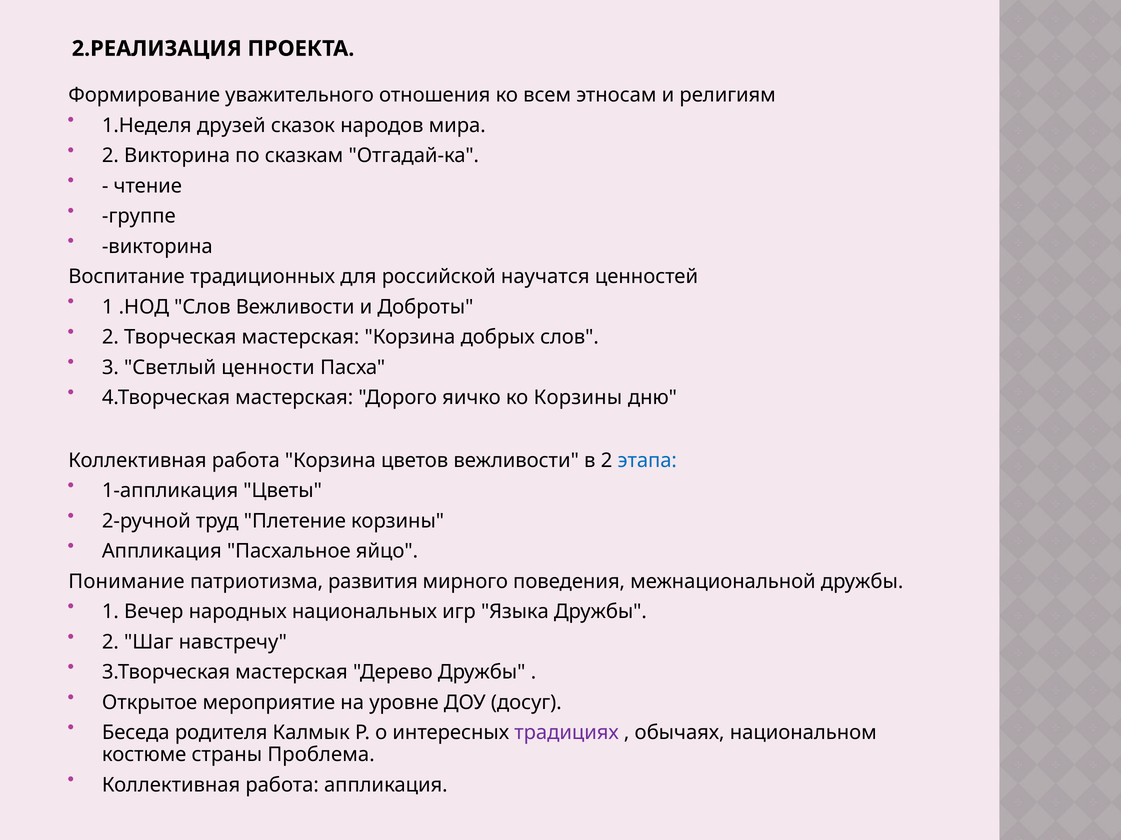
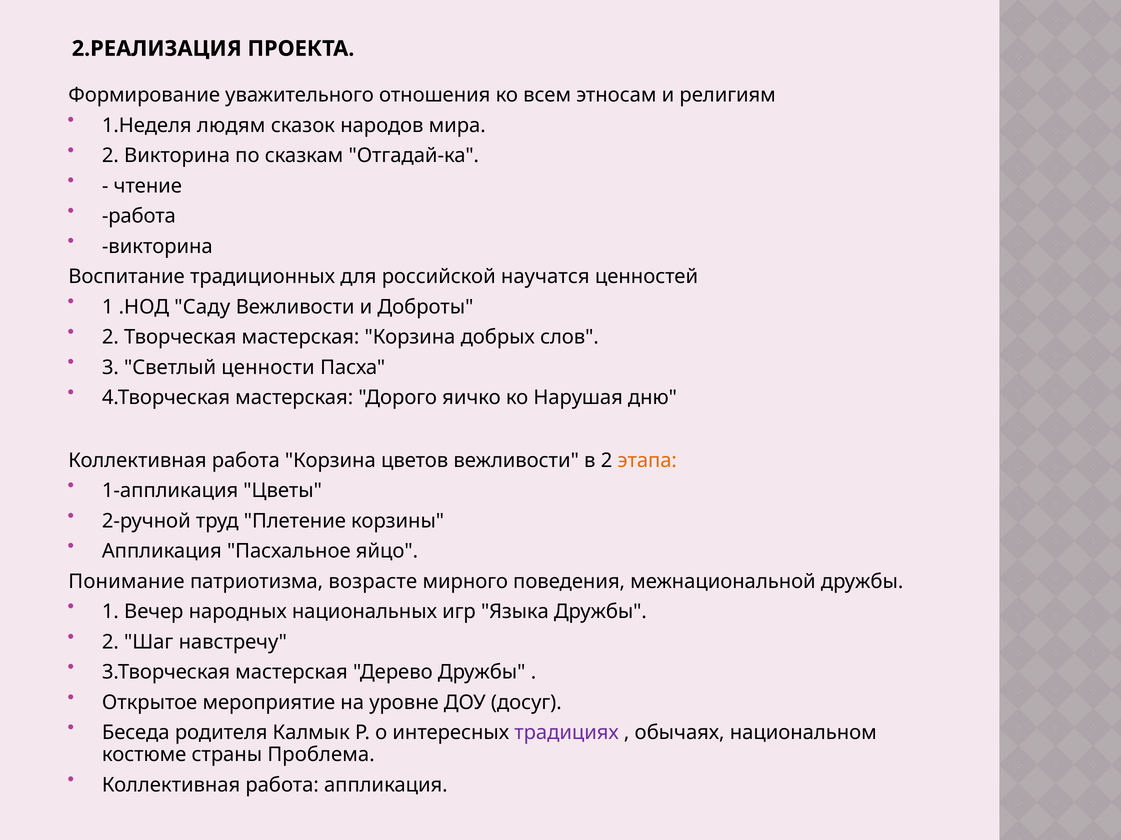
друзей: друзей -> людям
группе at (139, 216): группе -> работа
.НОД Слов: Слов -> Саду
ко Корзины: Корзины -> Нарушая
этапа colour: blue -> orange
развития: развития -> возрасте
